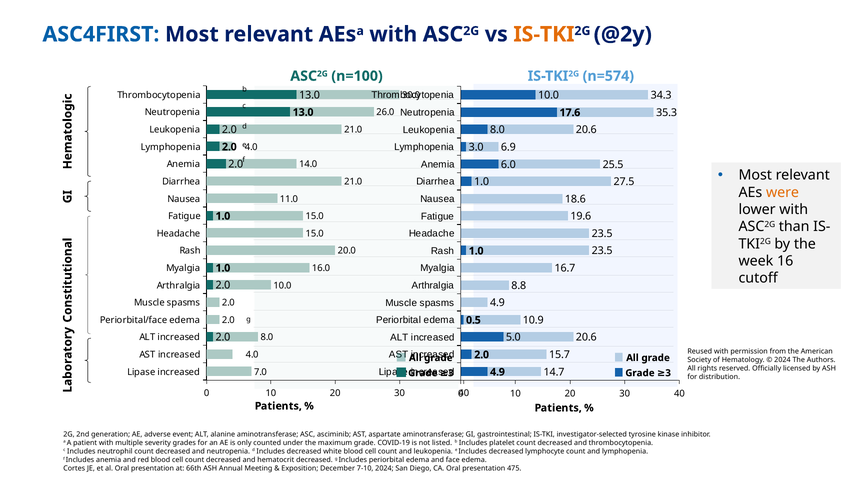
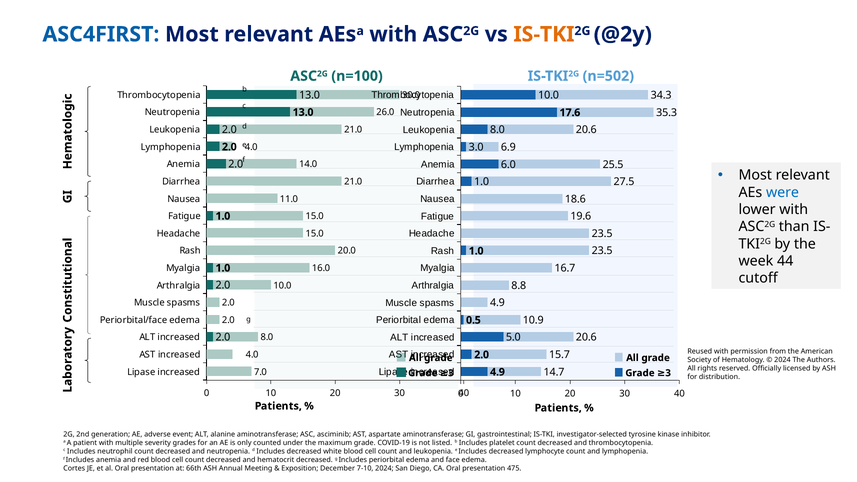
n=574: n=574 -> n=502
were colour: orange -> blue
16: 16 -> 44
